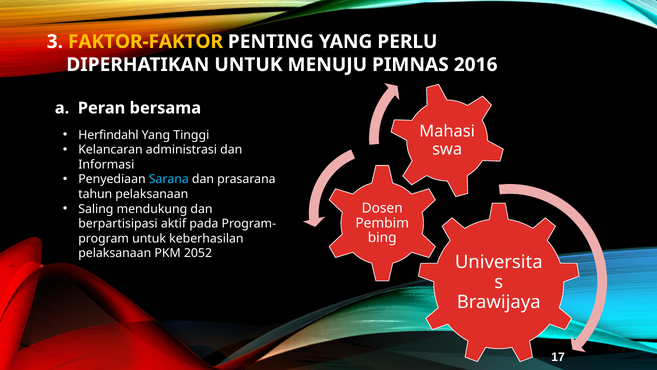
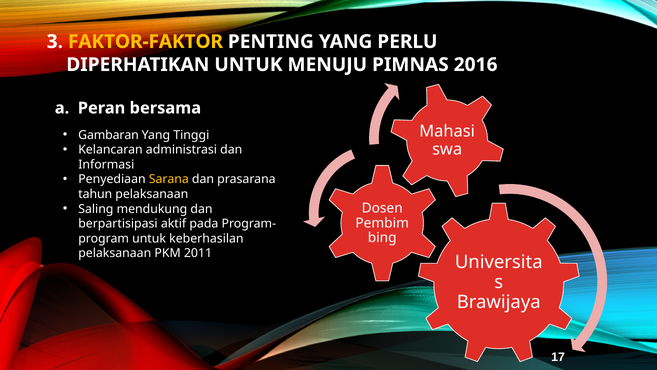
Herfindahl: Herfindahl -> Gambaran
Sarana colour: light blue -> yellow
2052: 2052 -> 2011
